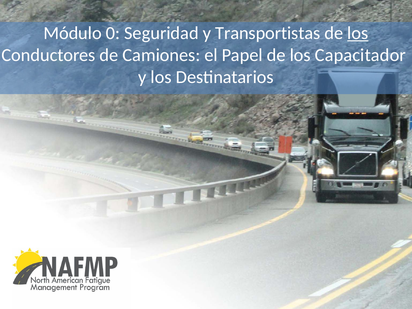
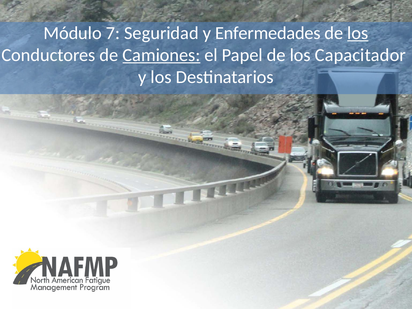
0: 0 -> 7
Transportistas: Transportistas -> Enfermedades
Camiones underline: none -> present
